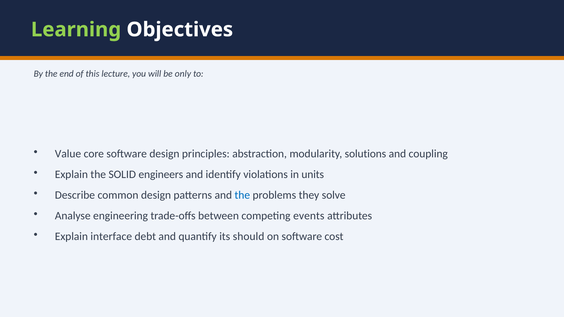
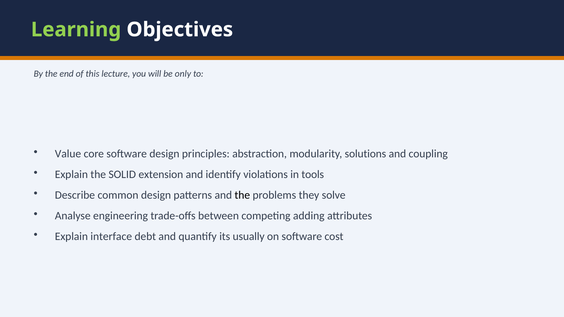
engineers: engineers -> extension
units: units -> tools
the at (242, 195) colour: blue -> black
events: events -> adding
should: should -> usually
